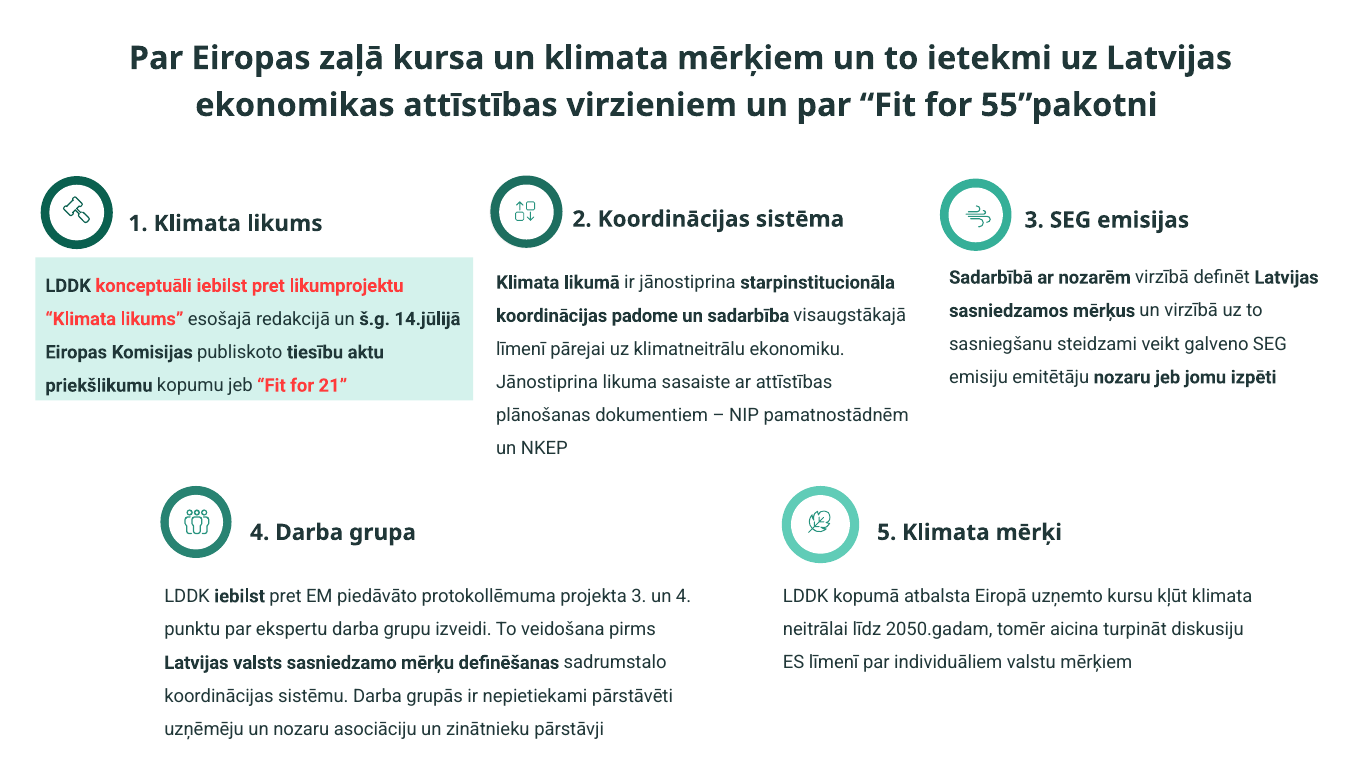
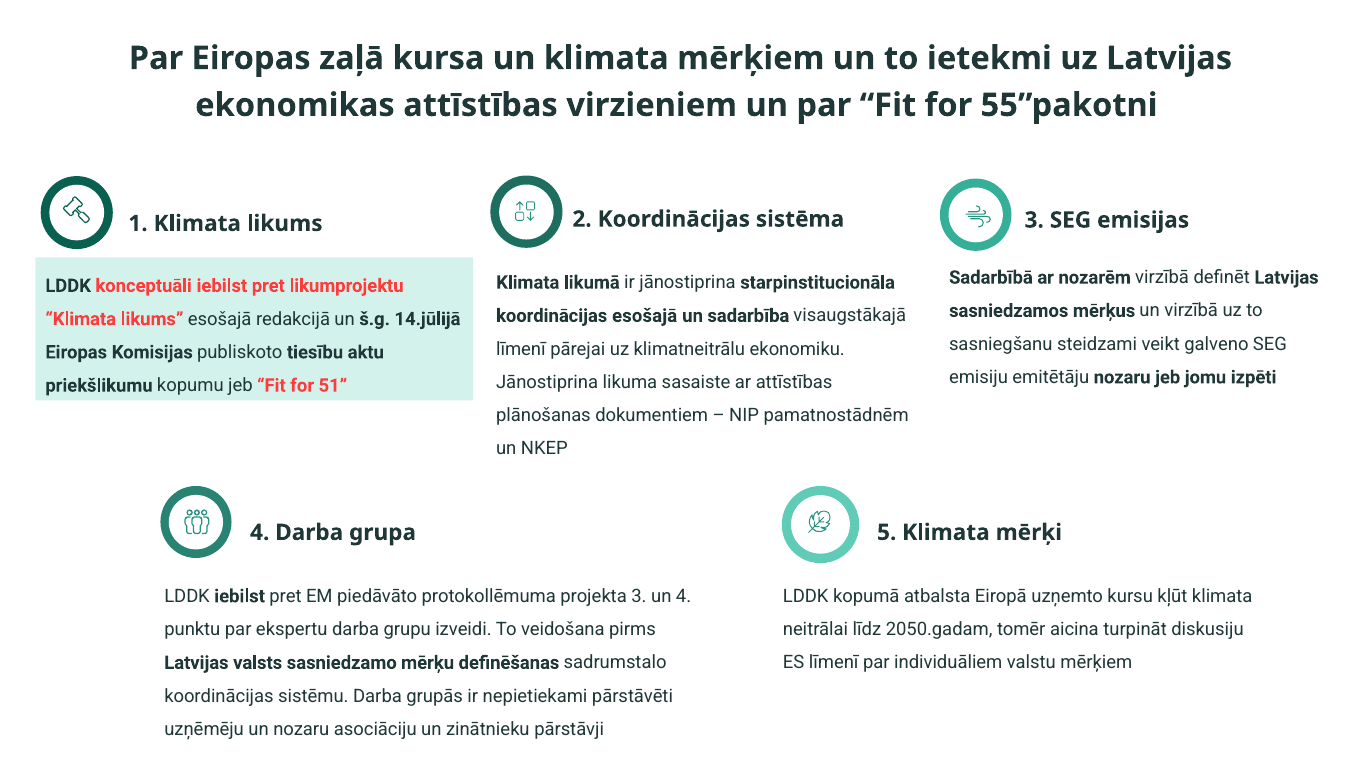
koordinācijas padome: padome -> esošajā
21: 21 -> 51
